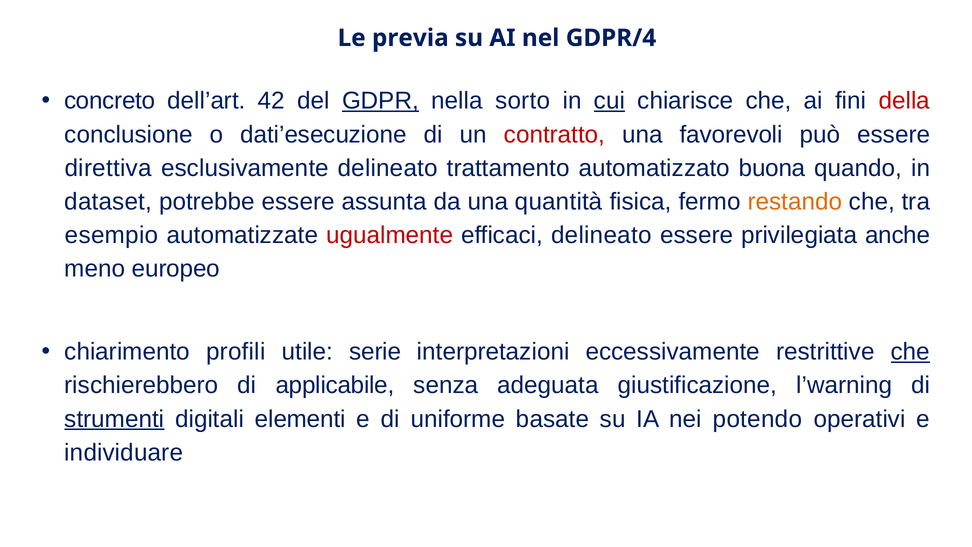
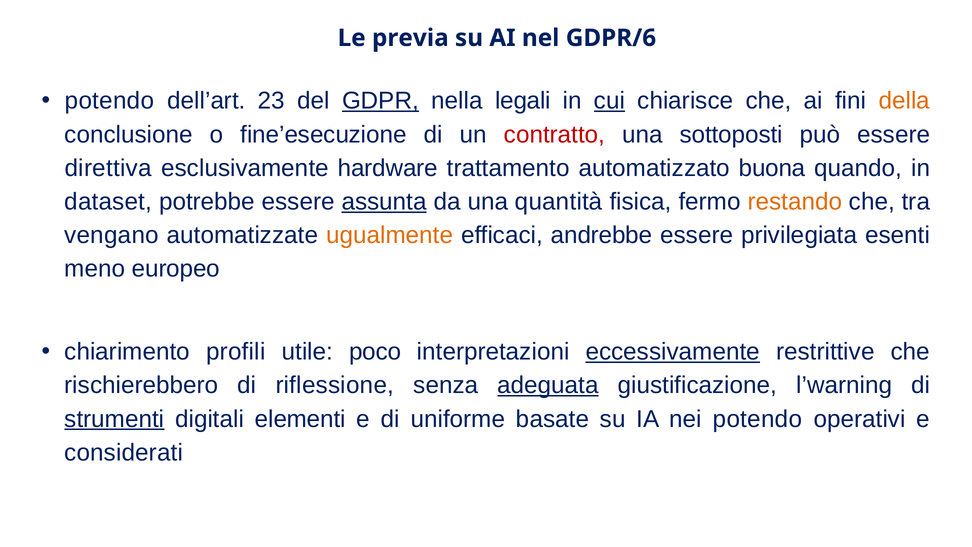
GDPR/4: GDPR/4 -> GDPR/6
concreto at (110, 101): concreto -> potendo
42: 42 -> 23
sorto: sorto -> legali
della colour: red -> orange
dati’esecuzione: dati’esecuzione -> fine’esecuzione
favorevoli: favorevoli -> sottoposti
esclusivamente delineato: delineato -> hardware
assunta underline: none -> present
esempio: esempio -> vengano
ugualmente colour: red -> orange
efficaci delineato: delineato -> andrebbe
anche: anche -> esenti
serie: serie -> poco
eccessivamente underline: none -> present
che at (910, 352) underline: present -> none
applicabile: applicabile -> riflessione
adeguata underline: none -> present
individuare: individuare -> considerati
